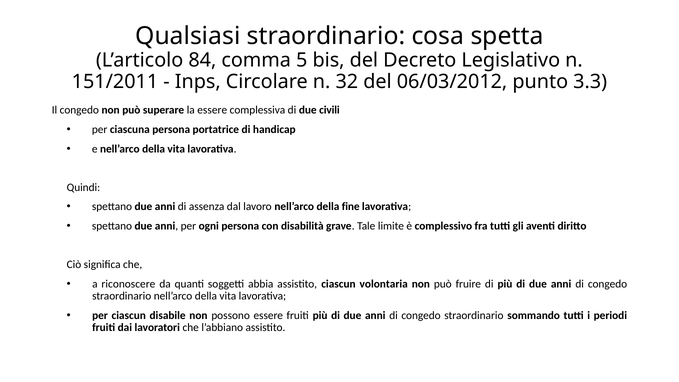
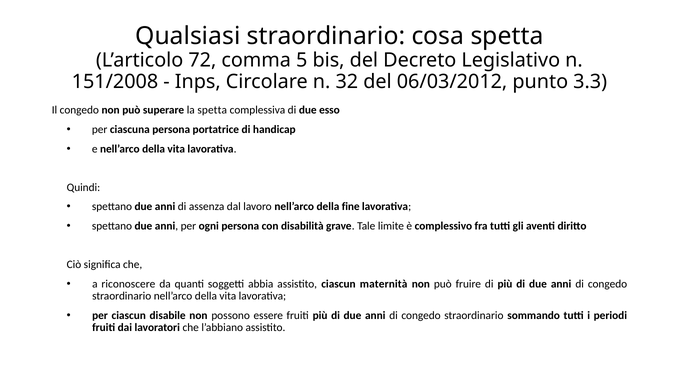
84: 84 -> 72
151/2011: 151/2011 -> 151/2008
la essere: essere -> spetta
civili: civili -> esso
volontaria: volontaria -> maternità
